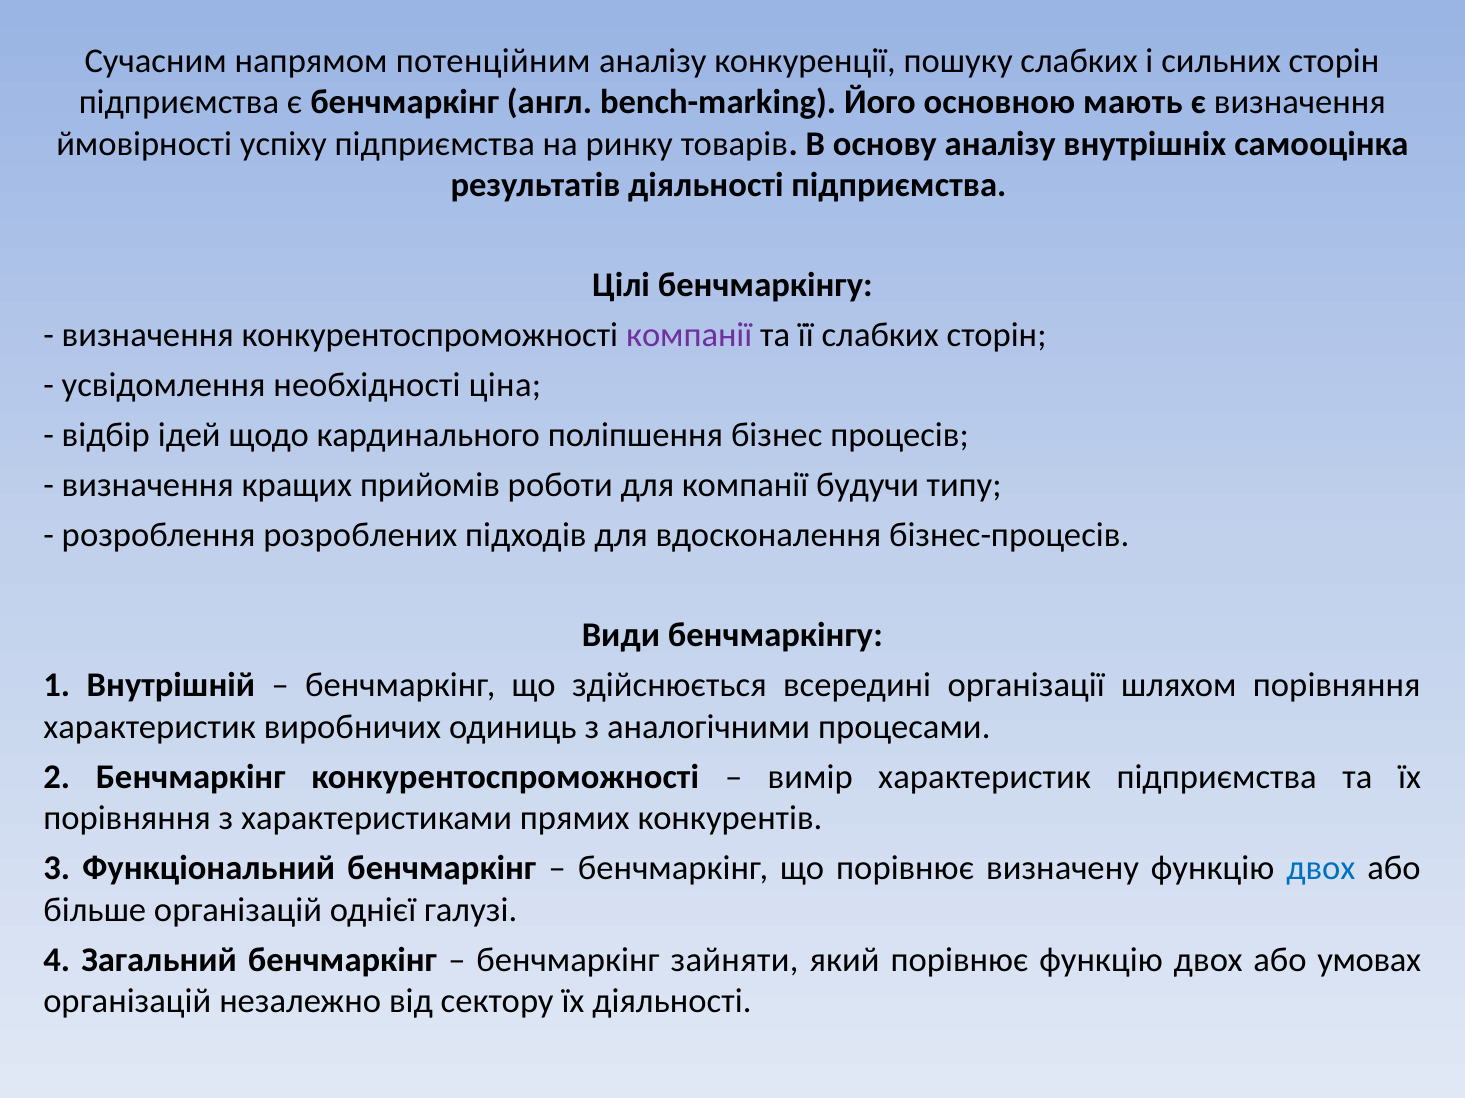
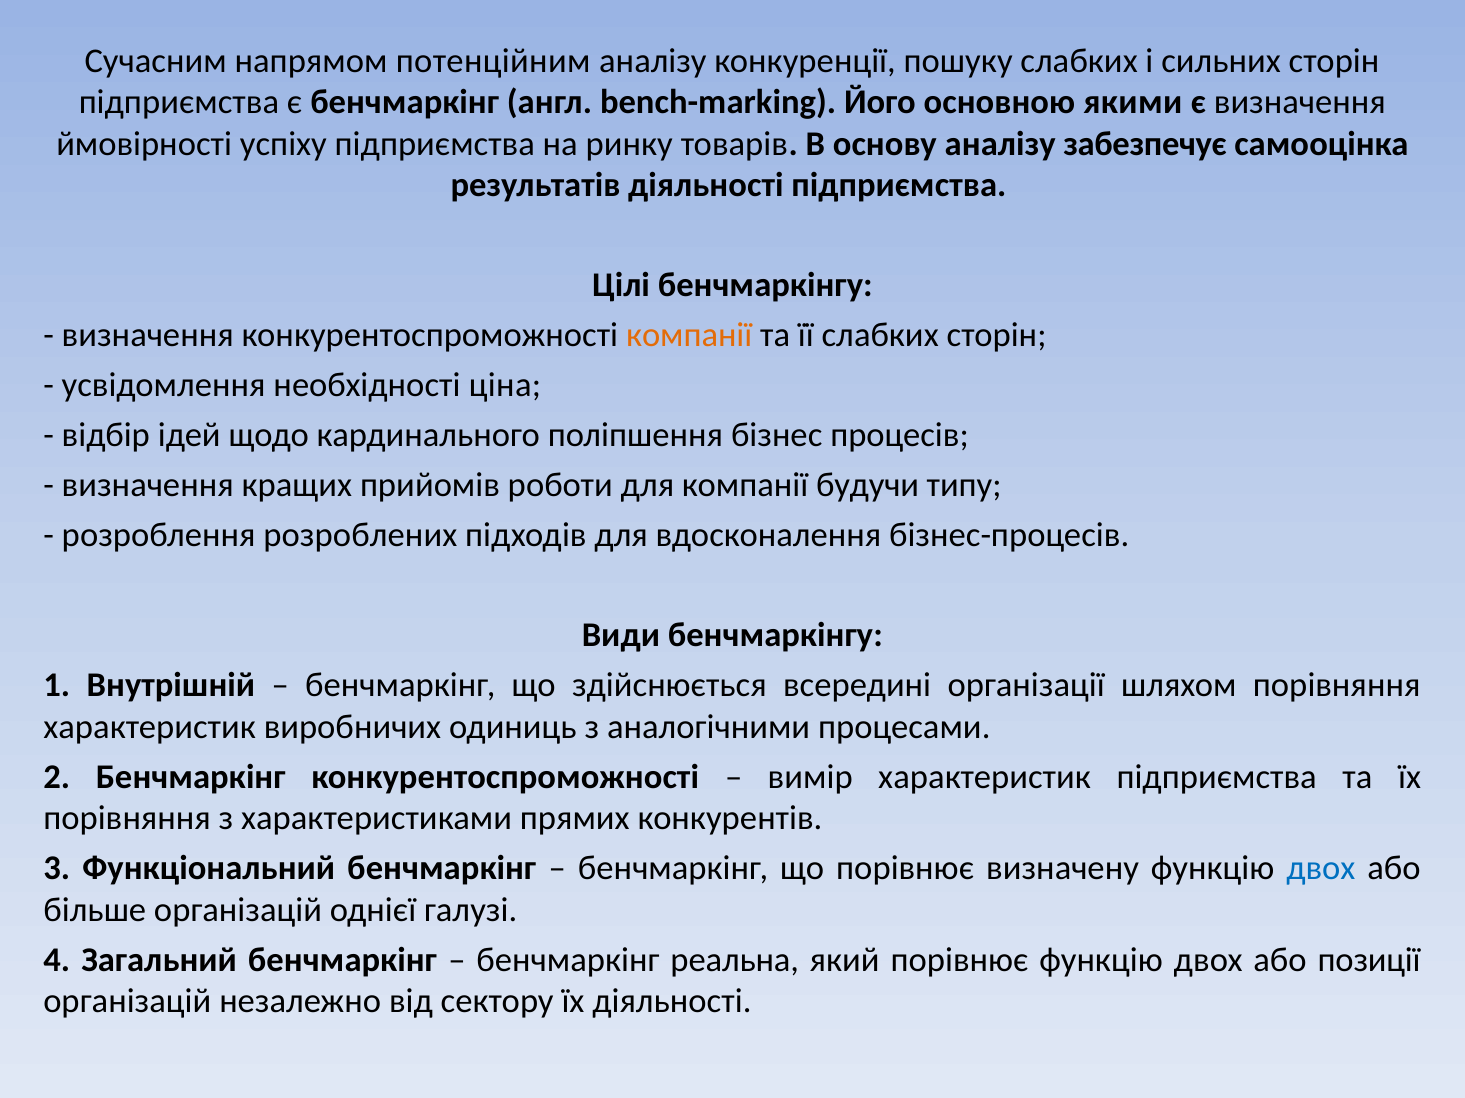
мають: мають -> якими
внутрішніх: внутрішніх -> забезпечує
компанії at (689, 336) colour: purple -> orange
зайняти: зайняти -> реальна
умовах: умовах -> позиції
